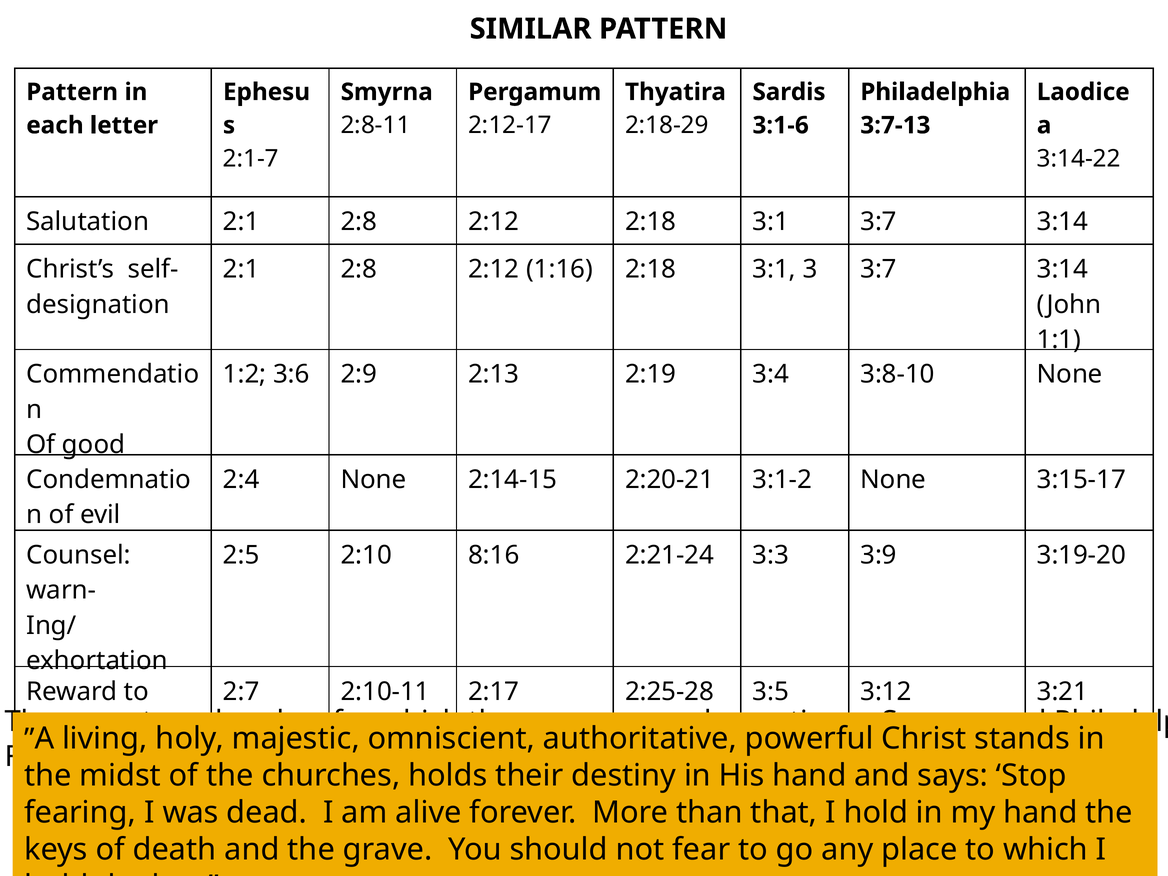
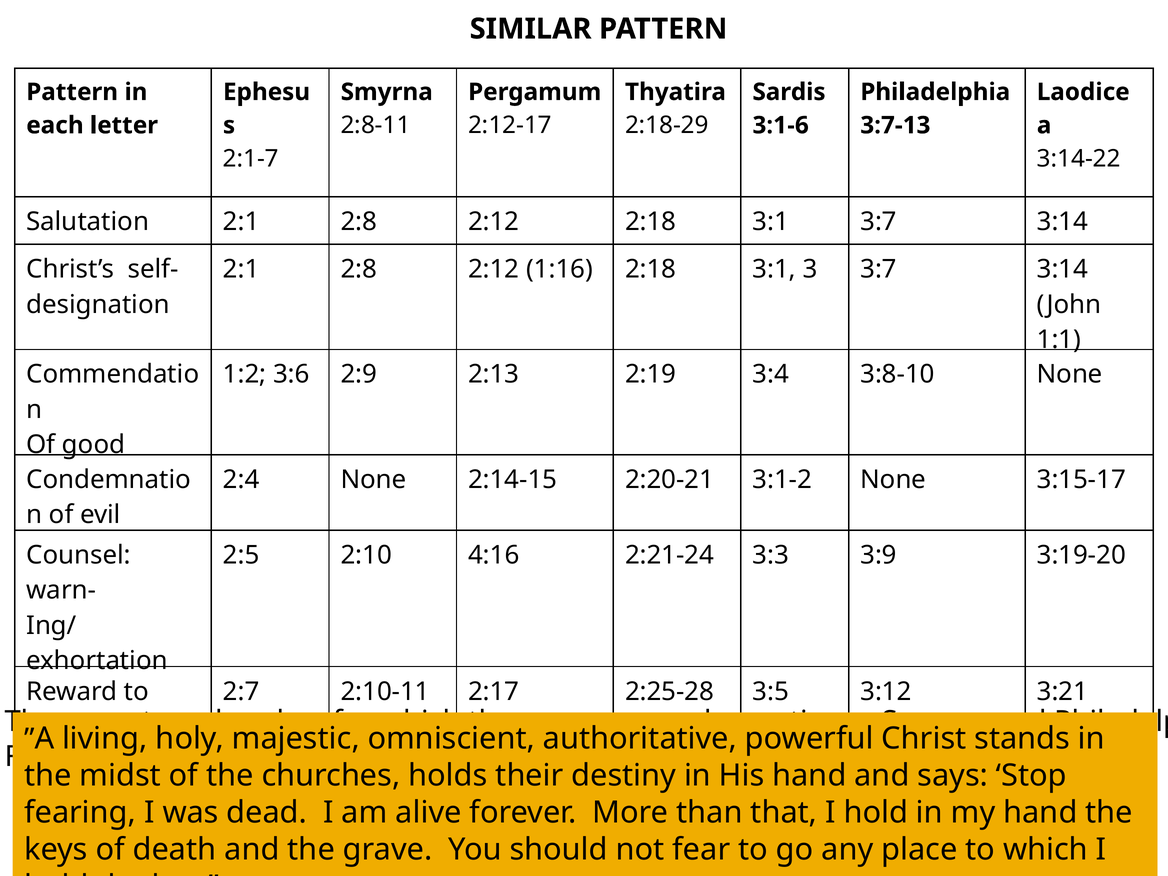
8:16: 8:16 -> 4:16
